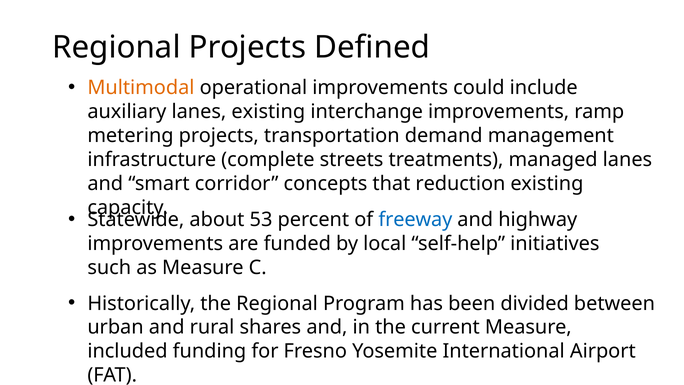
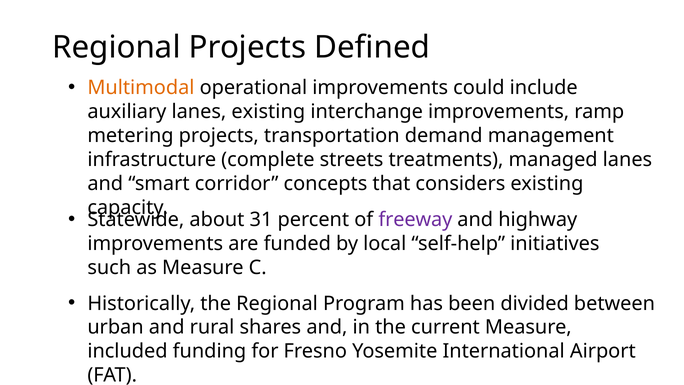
reduction: reduction -> considers
53: 53 -> 31
freeway colour: blue -> purple
